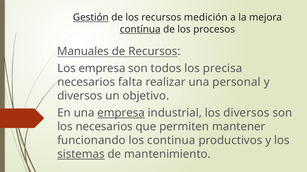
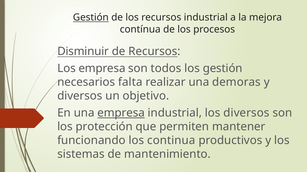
recursos medición: medición -> industrial
contínua underline: present -> none
Manuales: Manuales -> Disminuir
los precisa: precisa -> gestión
personal: personal -> demoras
los necesarios: necesarios -> protección
sistemas underline: present -> none
